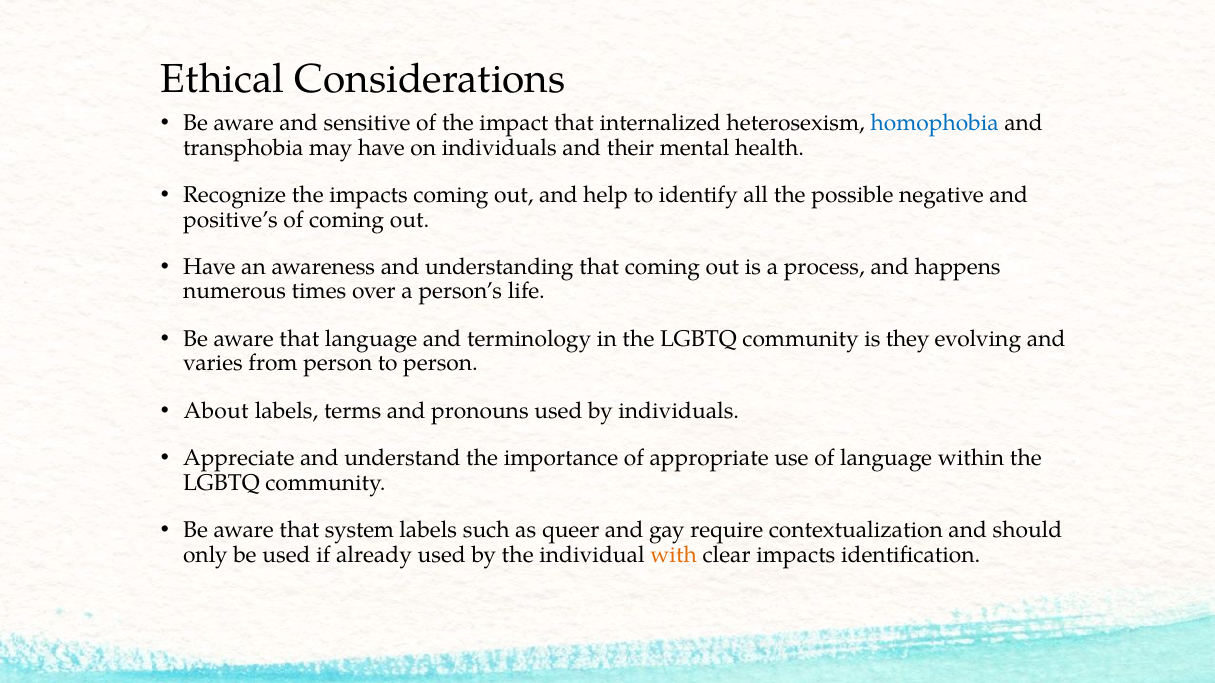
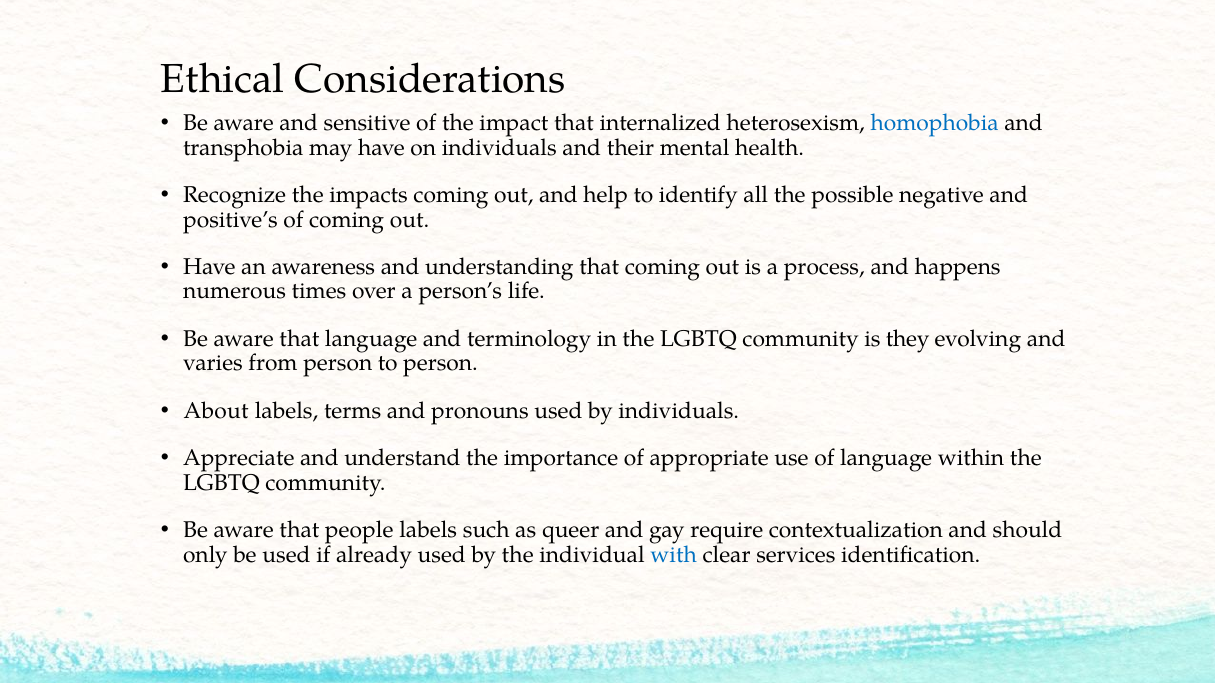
system: system -> people
with colour: orange -> blue
clear impacts: impacts -> services
